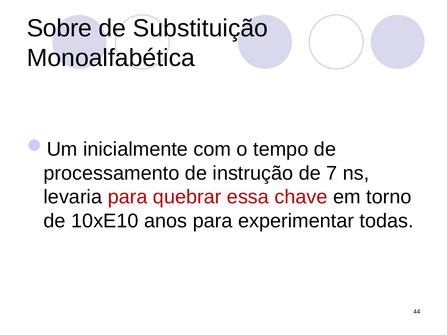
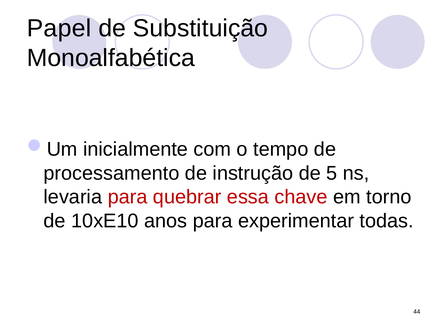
Sobre: Sobre -> Papel
7: 7 -> 5
